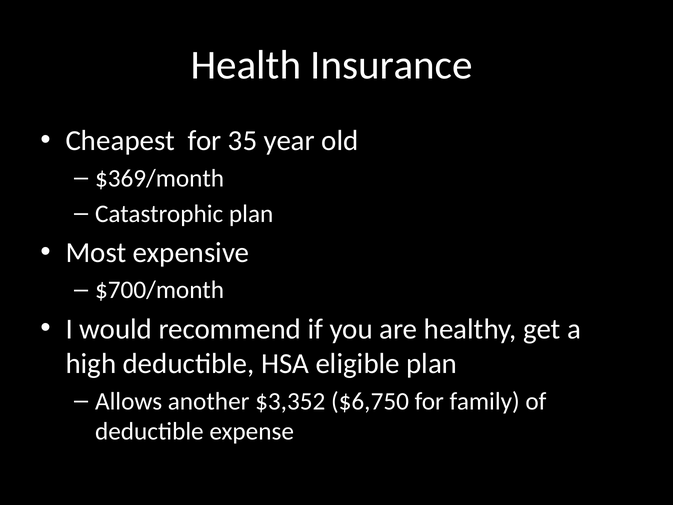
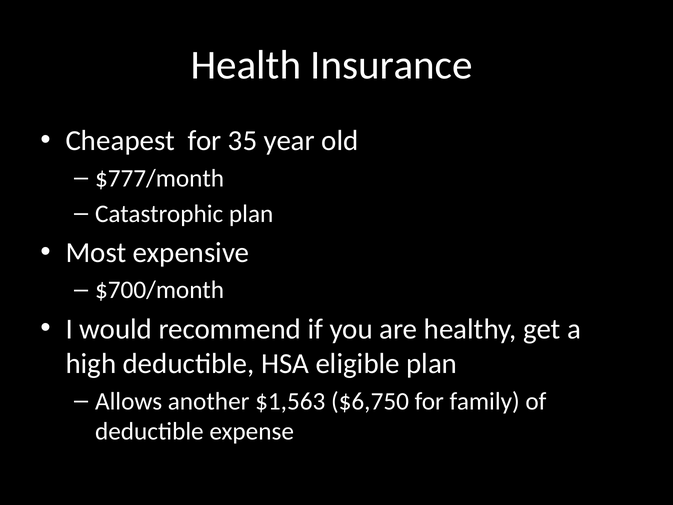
$369/month: $369/month -> $777/month
$3,352: $3,352 -> $1,563
